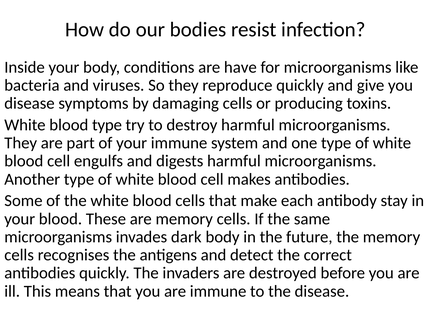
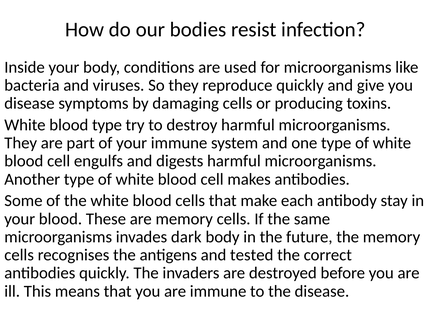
have: have -> used
detect: detect -> tested
